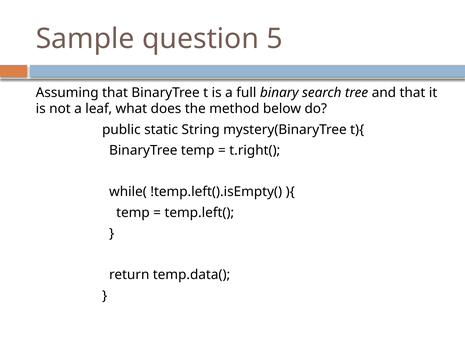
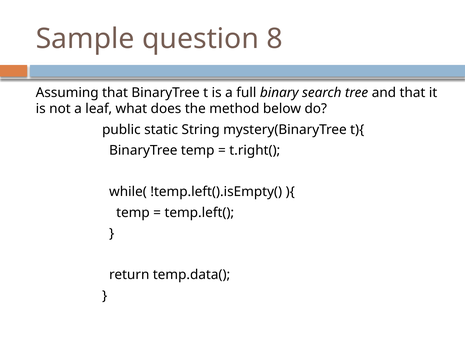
5: 5 -> 8
